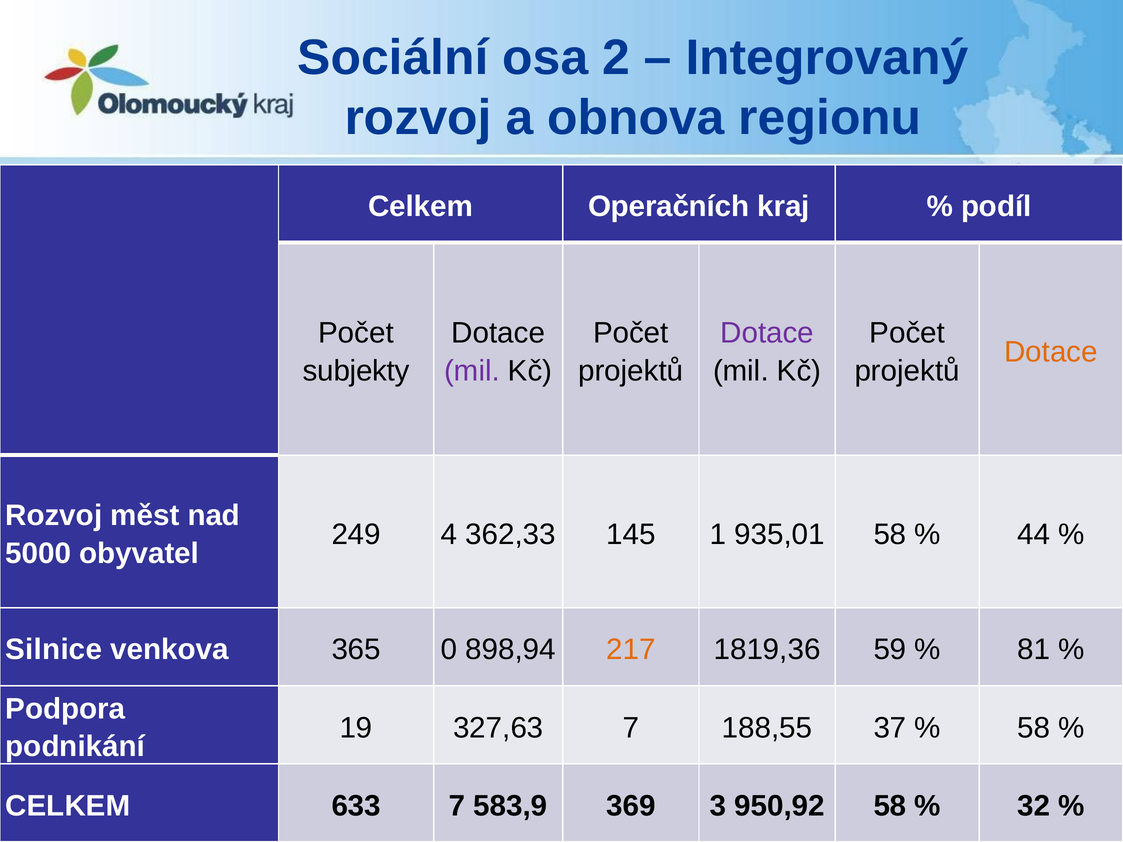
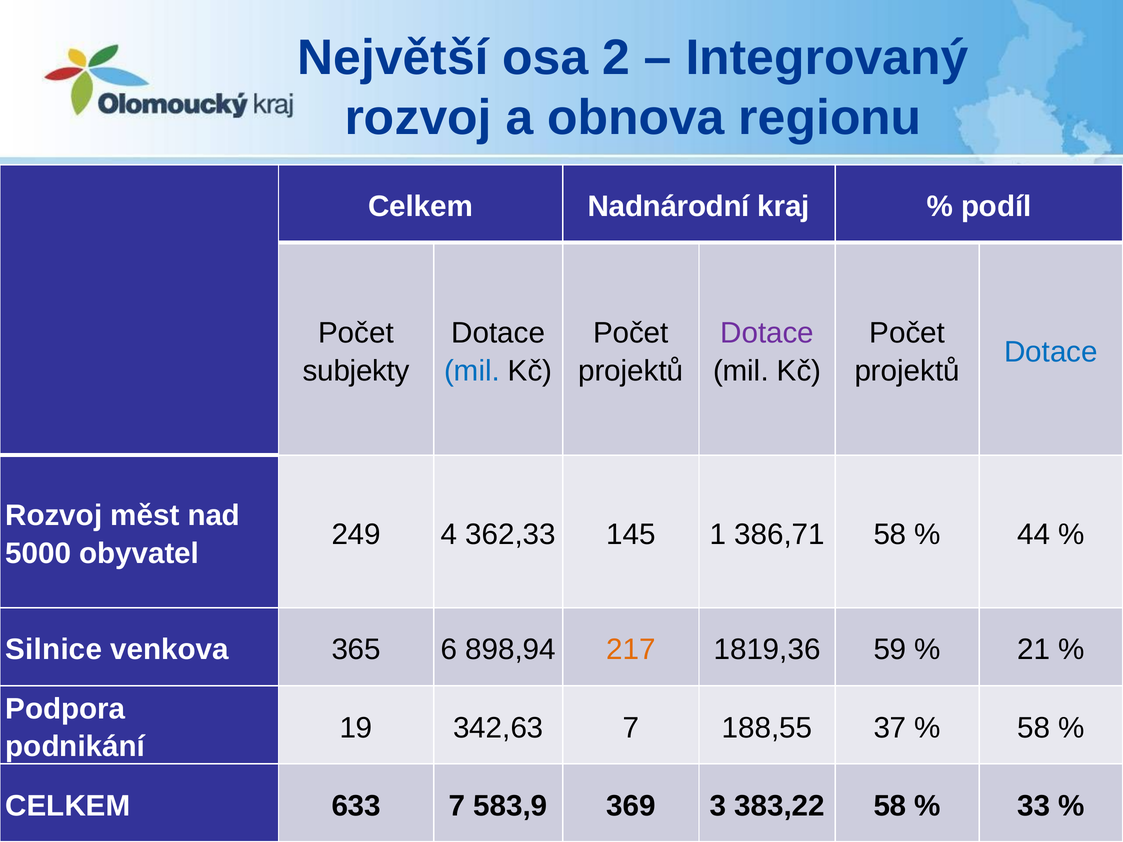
Sociální: Sociální -> Největší
Operačních: Operačních -> Nadnárodní
Dotace at (1051, 352) colour: orange -> blue
mil at (472, 371) colour: purple -> blue
935,01: 935,01 -> 386,71
0: 0 -> 6
81: 81 -> 21
327,63: 327,63 -> 342,63
950,92: 950,92 -> 383,22
32: 32 -> 33
